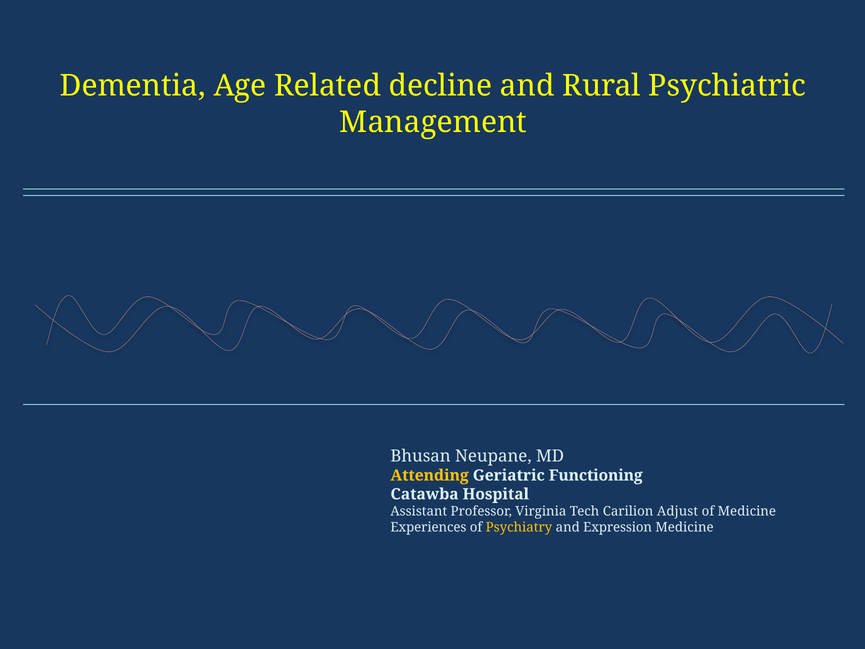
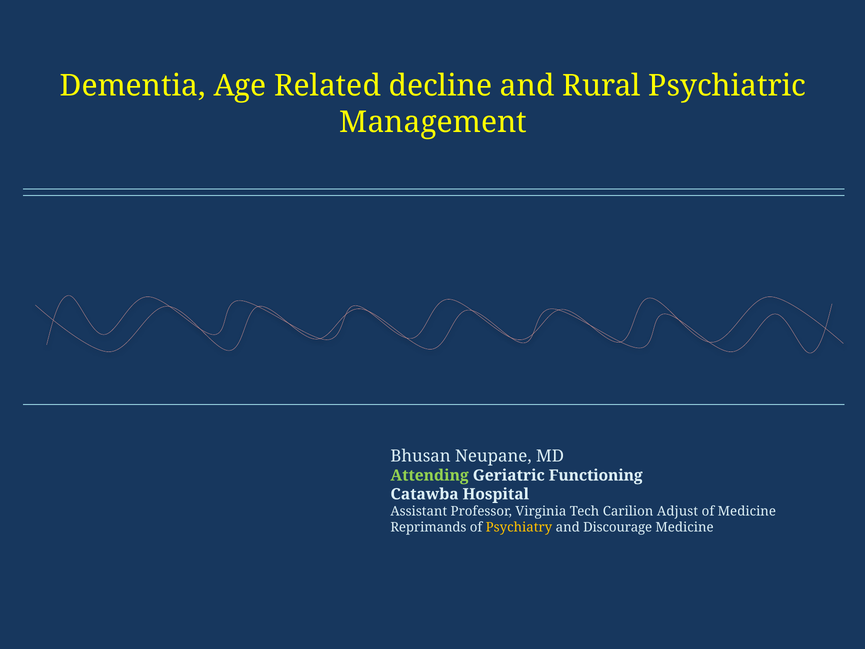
Attending colour: yellow -> light green
Experiences: Experiences -> Reprimands
Expression: Expression -> Discourage
